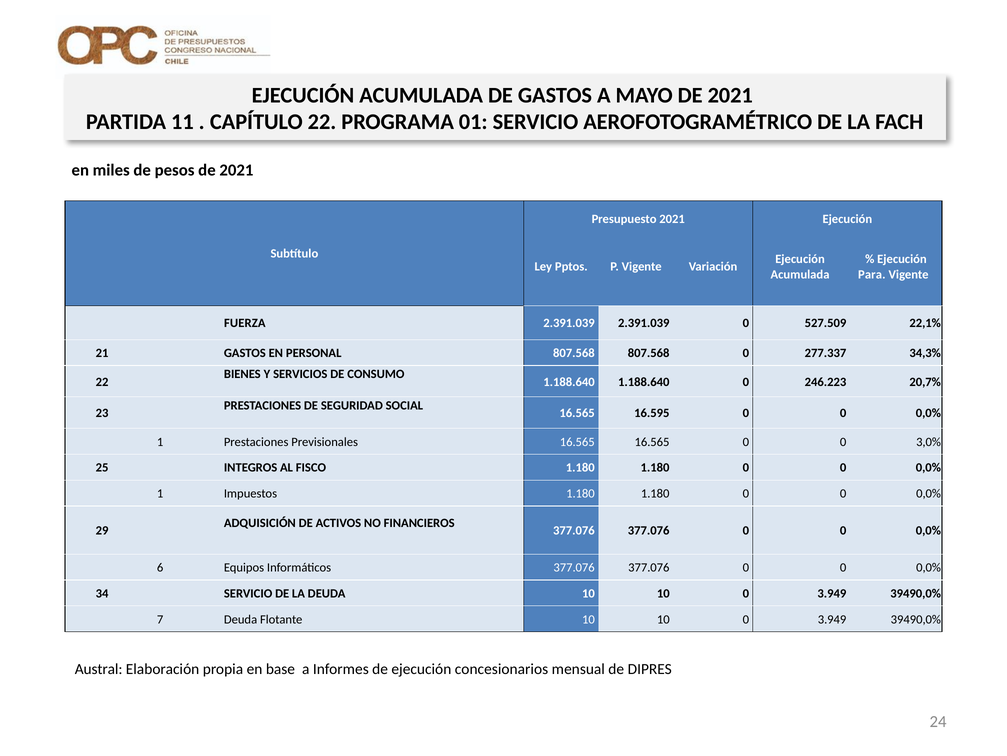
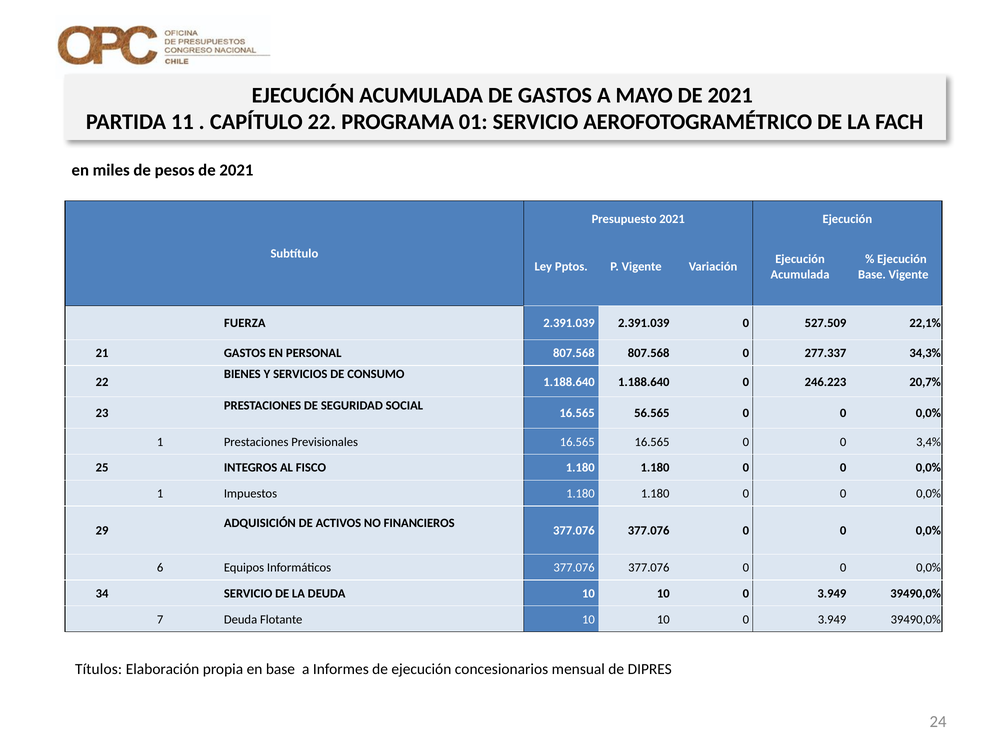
Para at (872, 274): Para -> Base
16.595: 16.595 -> 56.565
3,0%: 3,0% -> 3,4%
Austral: Austral -> Títulos
